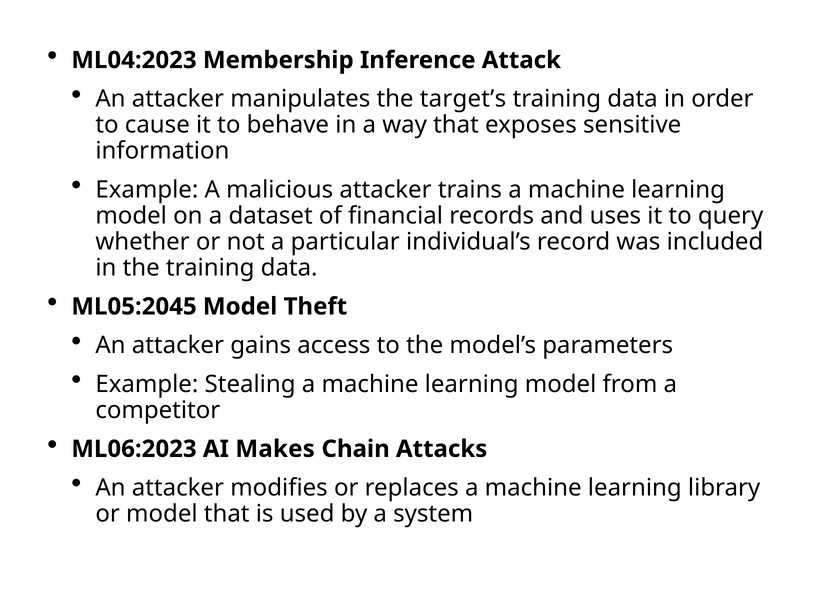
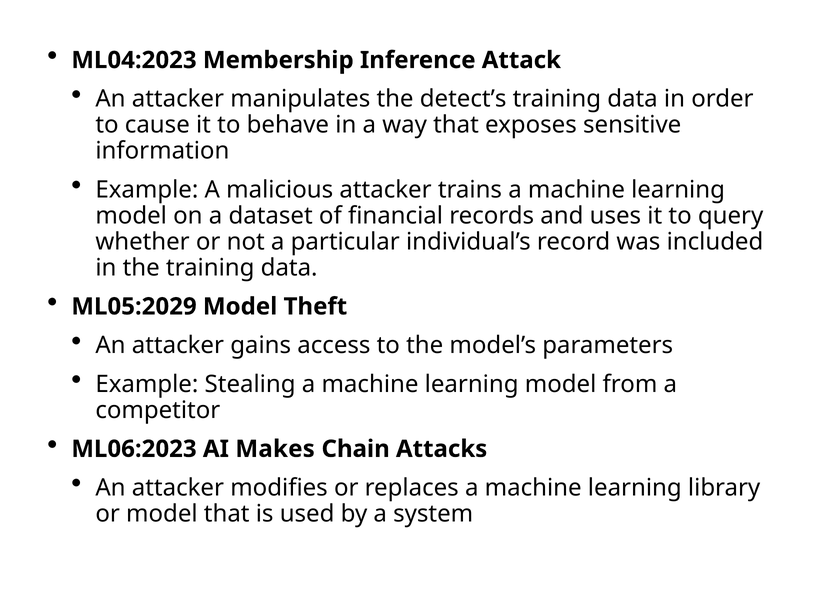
target’s: target’s -> detect’s
ML05:2045: ML05:2045 -> ML05:2029
